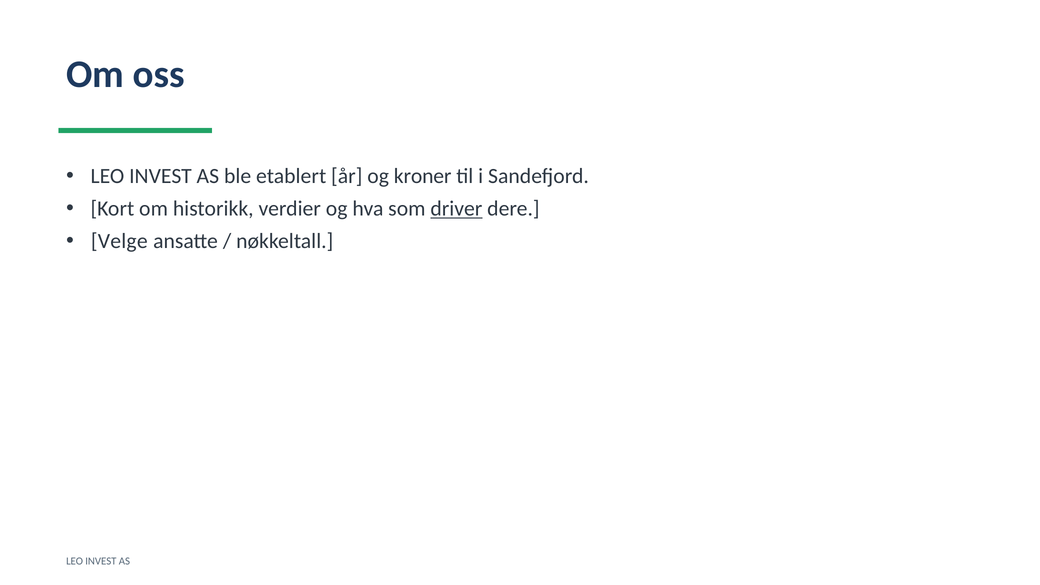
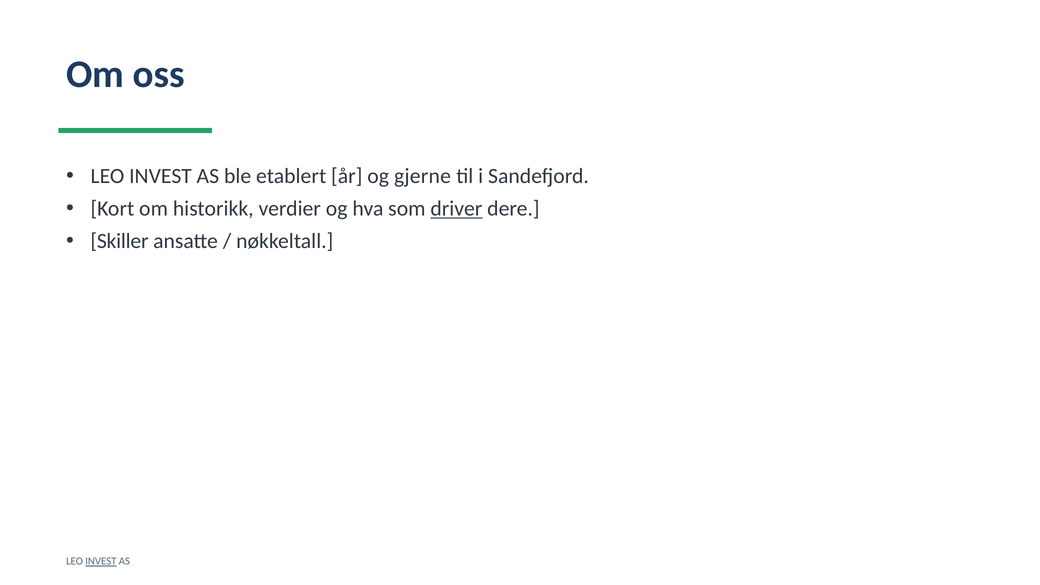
kroner: kroner -> gjerne
Velge: Velge -> Skiller
INVEST at (101, 561) underline: none -> present
